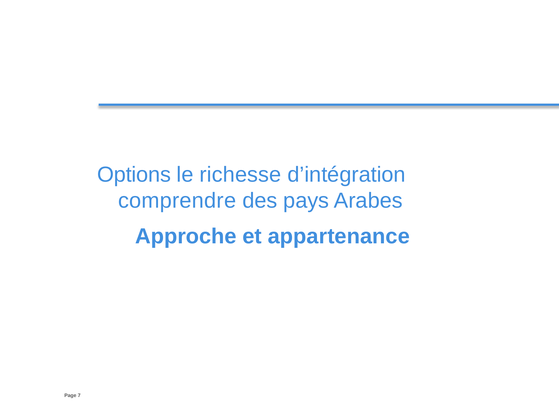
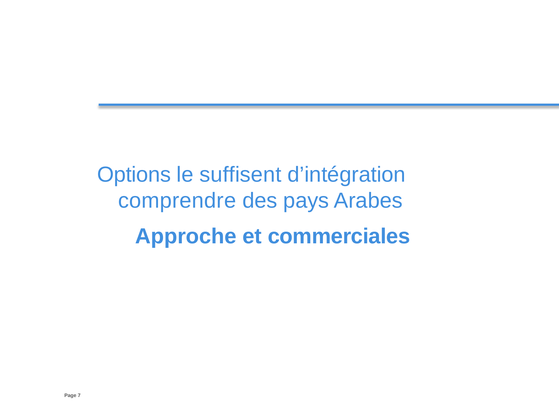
richesse: richesse -> suffisent
appartenance: appartenance -> commerciales
